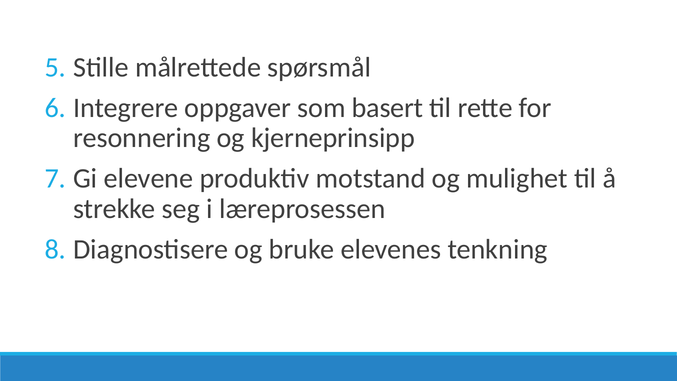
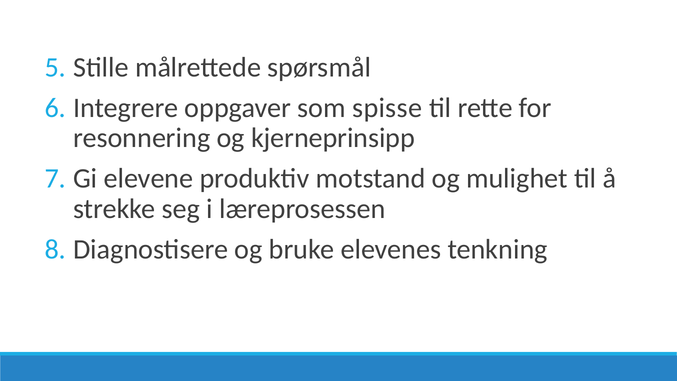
basert: basert -> spisse
